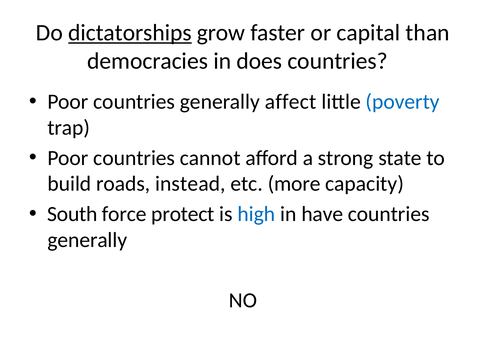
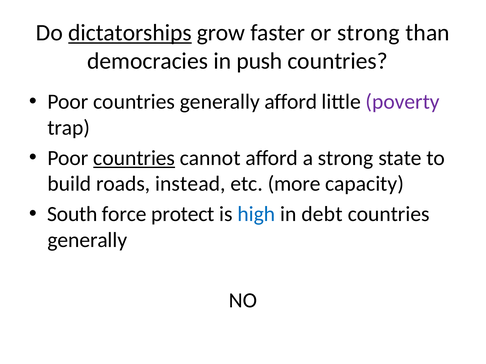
or capital: capital -> strong
does: does -> push
generally affect: affect -> afford
poverty colour: blue -> purple
countries at (134, 158) underline: none -> present
have: have -> debt
